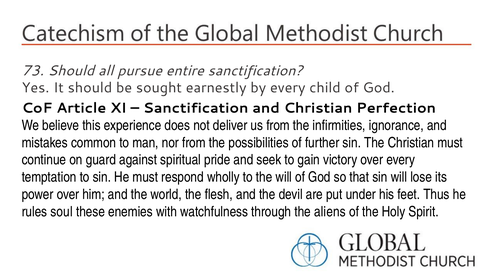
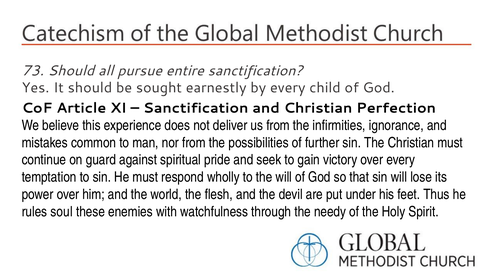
aliens: aliens -> needy
